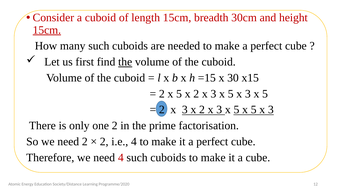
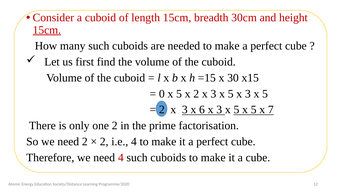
the at (125, 62) underline: present -> none
2 at (162, 94): 2 -> 0
3 x 2: 2 -> 6
3 at (271, 110): 3 -> 7
